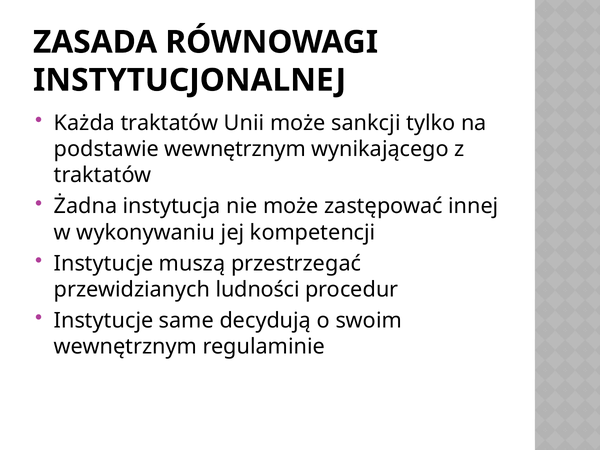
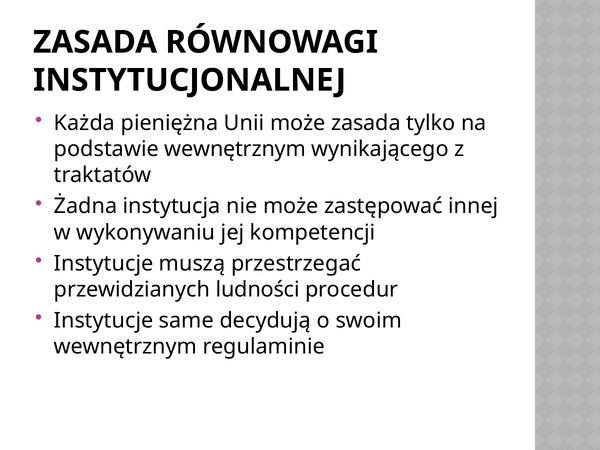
Każda traktatów: traktatów -> pieniężna
może sankcji: sankcji -> zasada
